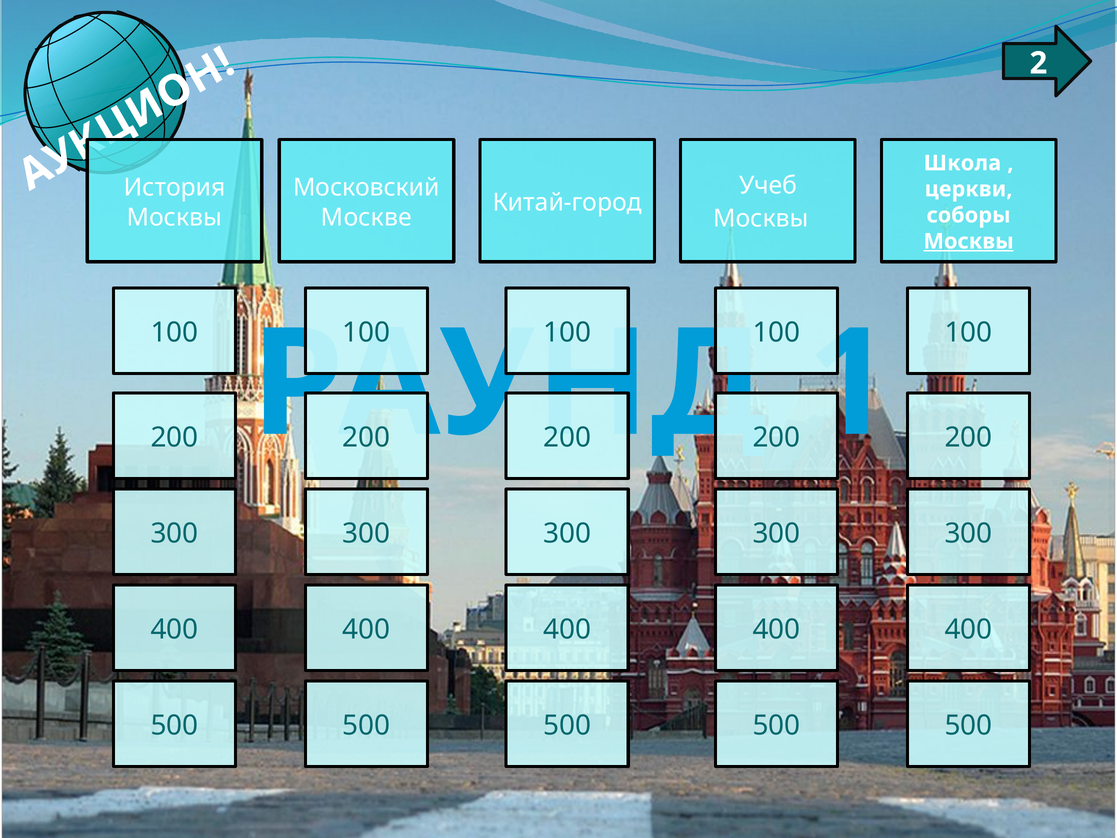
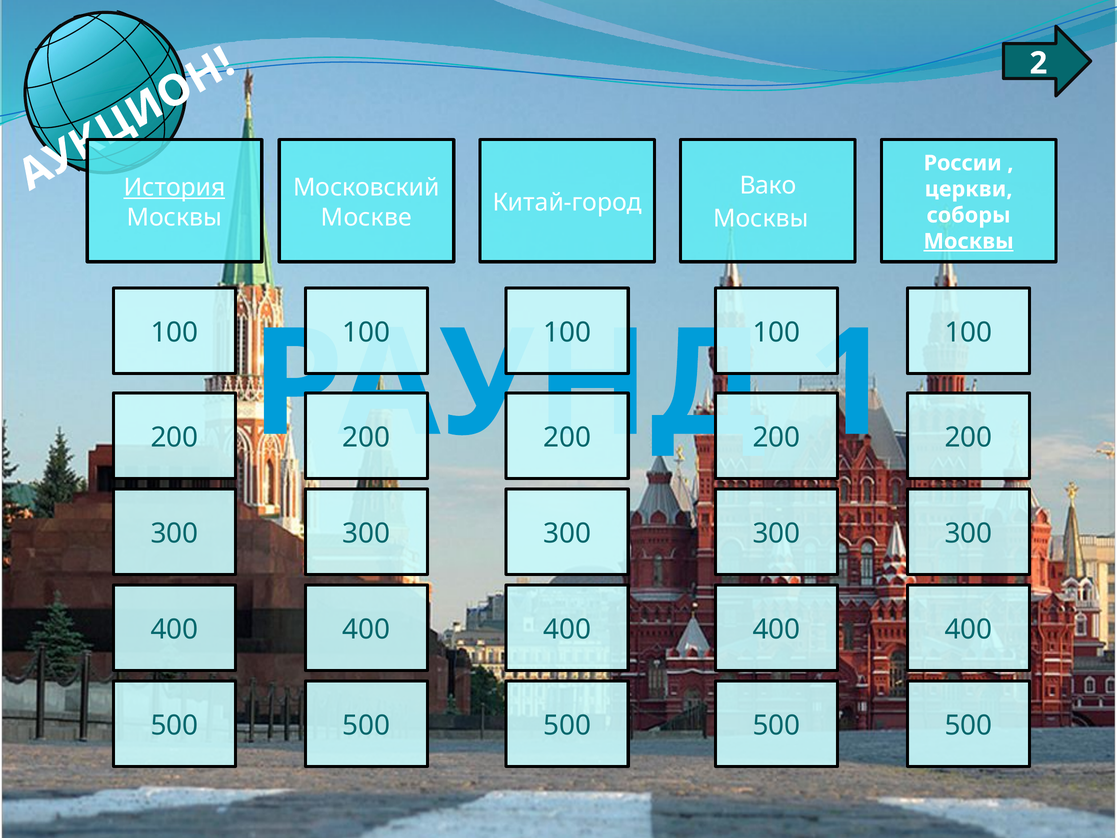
Школа: Школа -> России
Учеб: Учеб -> Вако
История underline: none -> present
